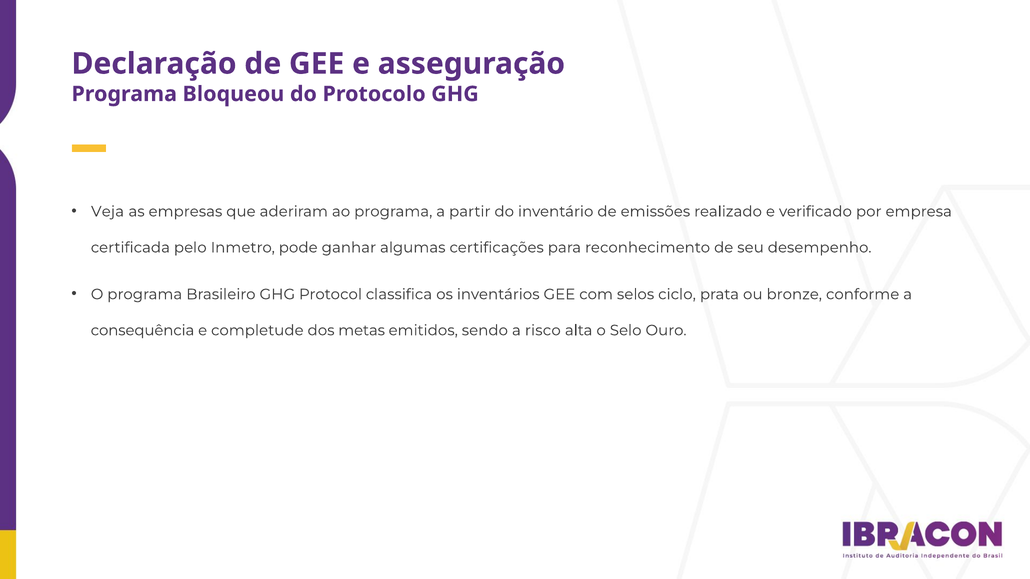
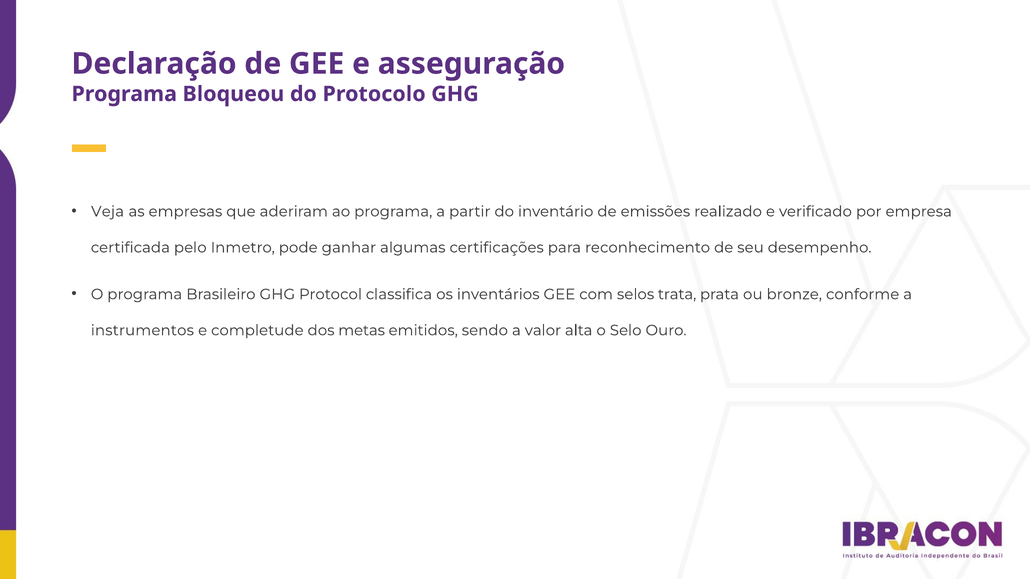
ciclo: ciclo -> trata
consequência: consequência -> instrumentos
risco: risco -> valor
